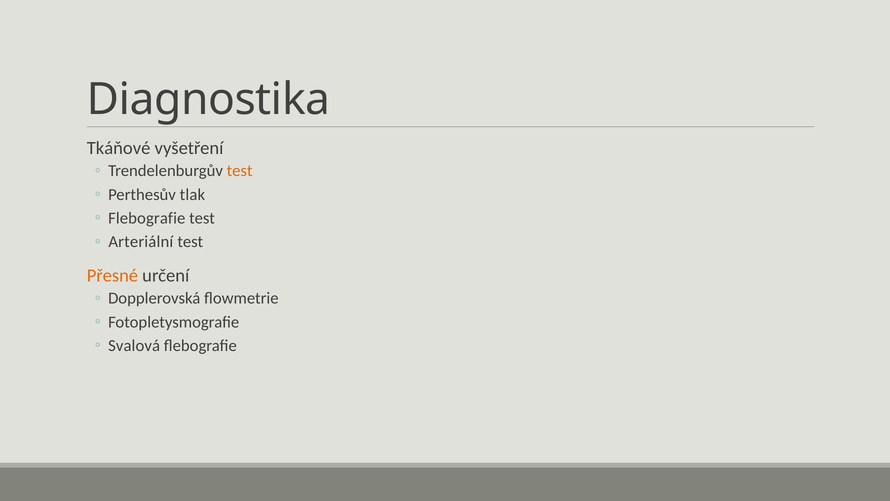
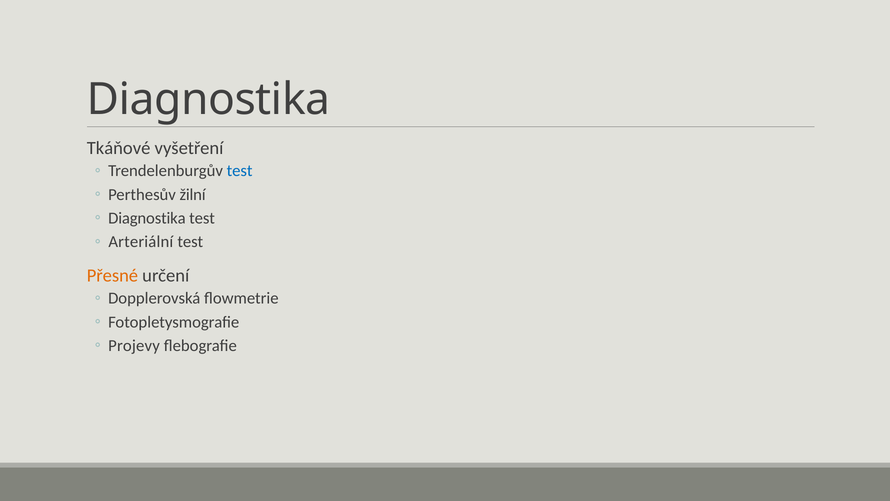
test at (240, 171) colour: orange -> blue
tlak: tlak -> žilní
Flebografie at (147, 218): Flebografie -> Diagnostika
Svalová: Svalová -> Projevy
